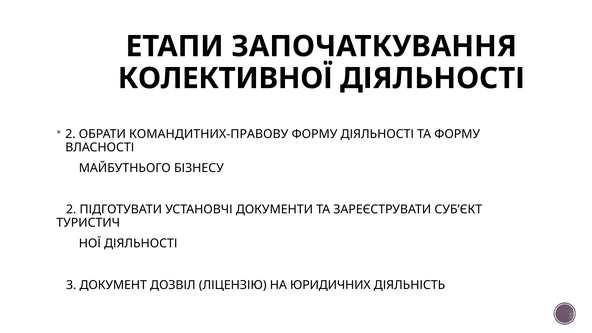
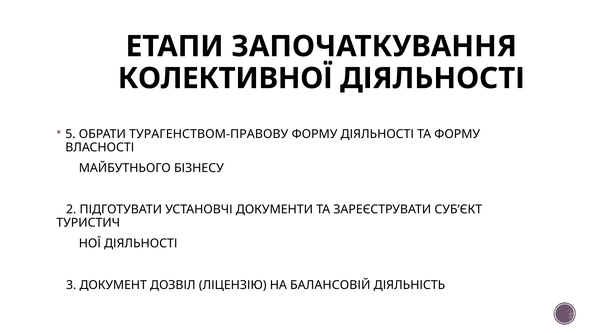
2 at (70, 134): 2 -> 5
КОМАНДИТНИХ-ПРАВОВУ: КОМАНДИТНИХ-ПРАВОВУ -> ТУРАГЕНСТВОМ-ПРАВОВУ
ЮРИДИЧНИХ: ЮРИДИЧНИХ -> БАЛАНСОВІЙ
